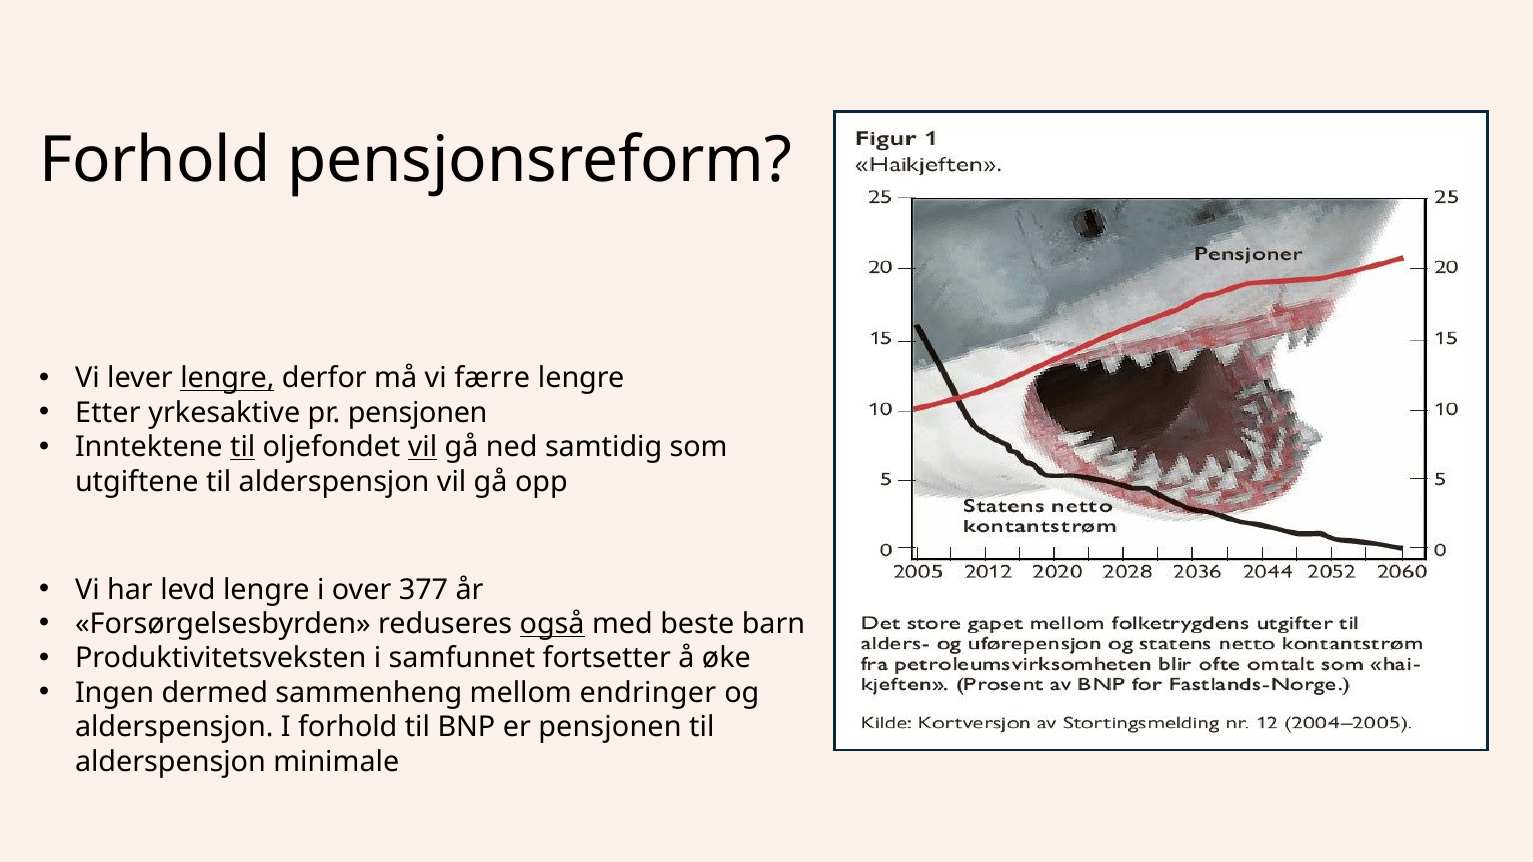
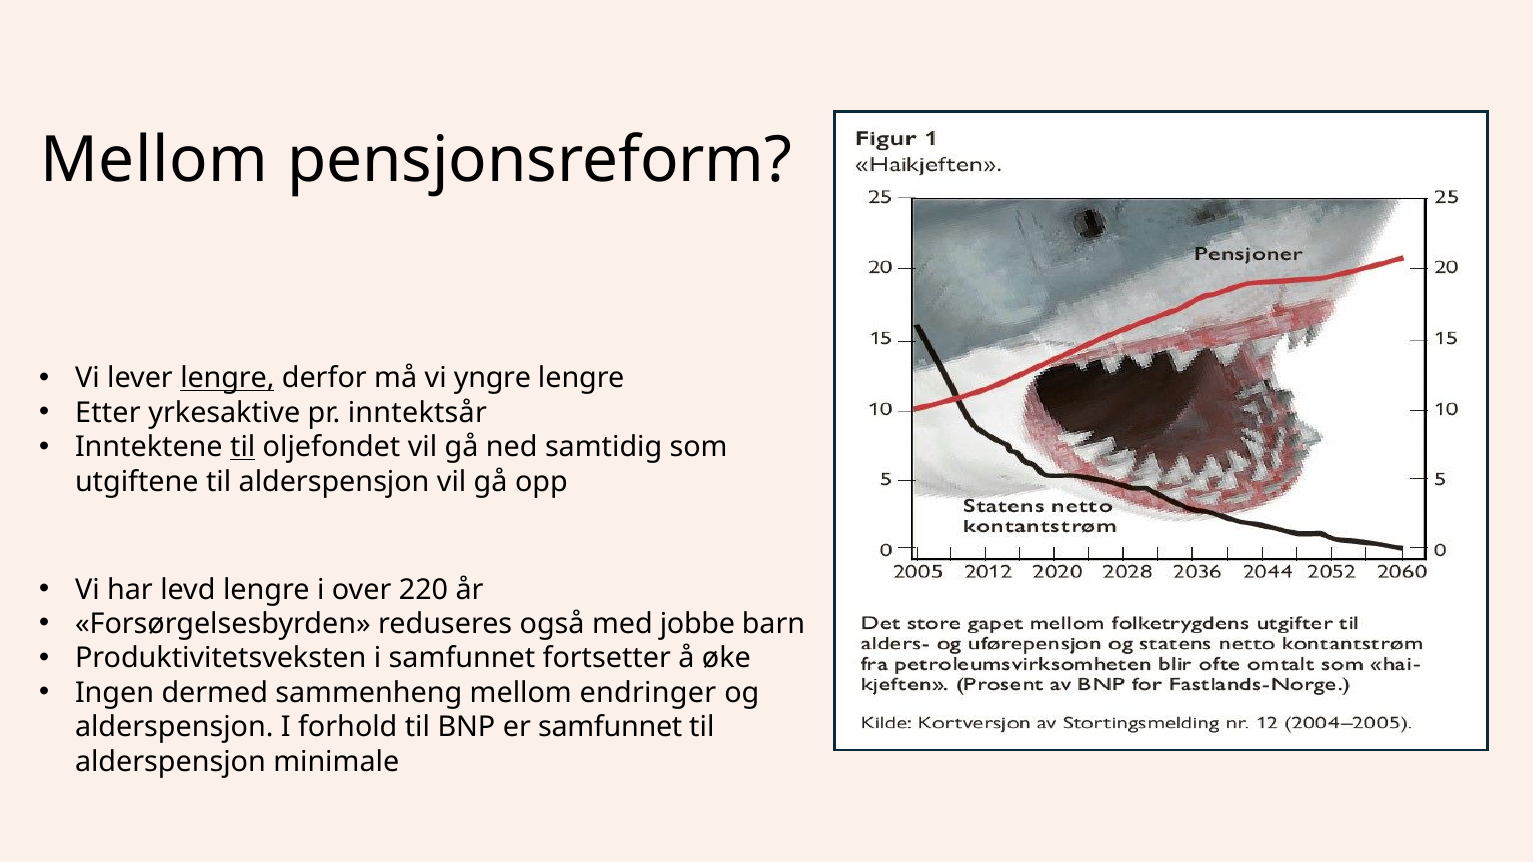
Forhold at (155, 160): Forhold -> Mellom
færre: færre -> yngre
pr pensjonen: pensjonen -> inntektsår
vil at (422, 447) underline: present -> none
377: 377 -> 220
også underline: present -> none
beste: beste -> jobbe
er pensjonen: pensjonen -> samfunnet
